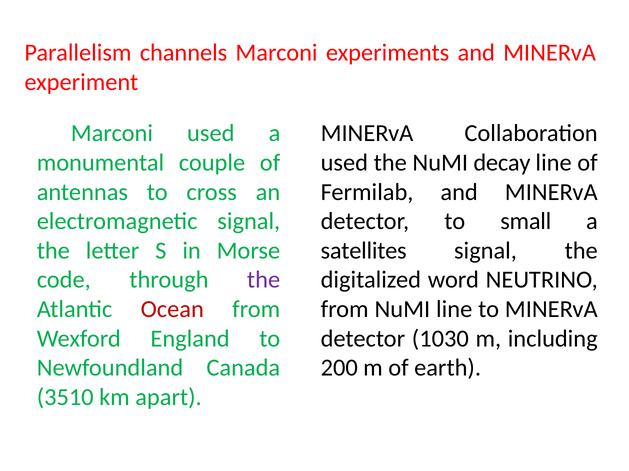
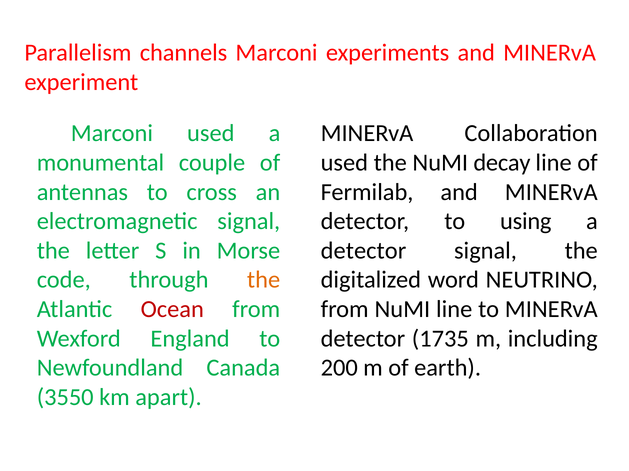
small: small -> using
satellites at (364, 251): satellites -> detector
the at (264, 280) colour: purple -> orange
1030: 1030 -> 1735
3510: 3510 -> 3550
